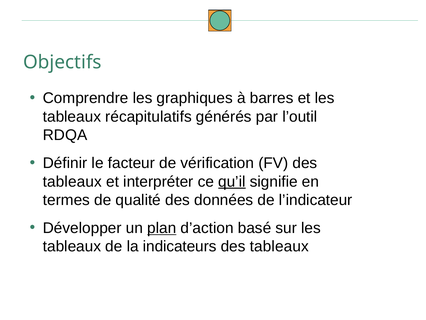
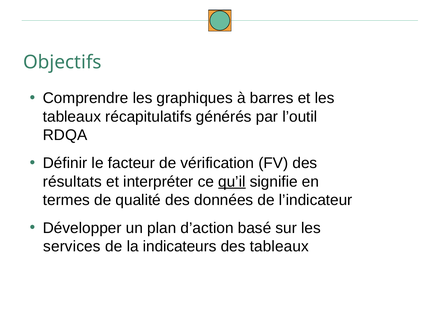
tableaux at (72, 181): tableaux -> résultats
plan underline: present -> none
tableaux at (72, 246): tableaux -> services
